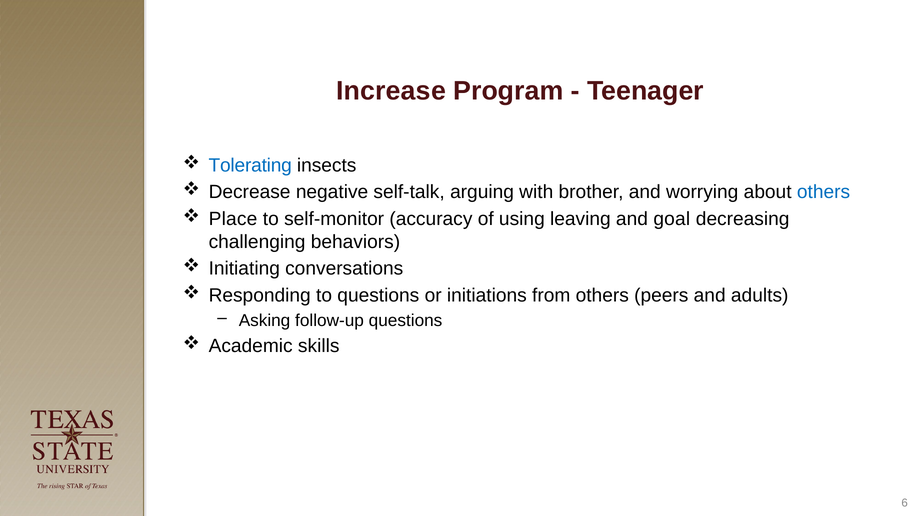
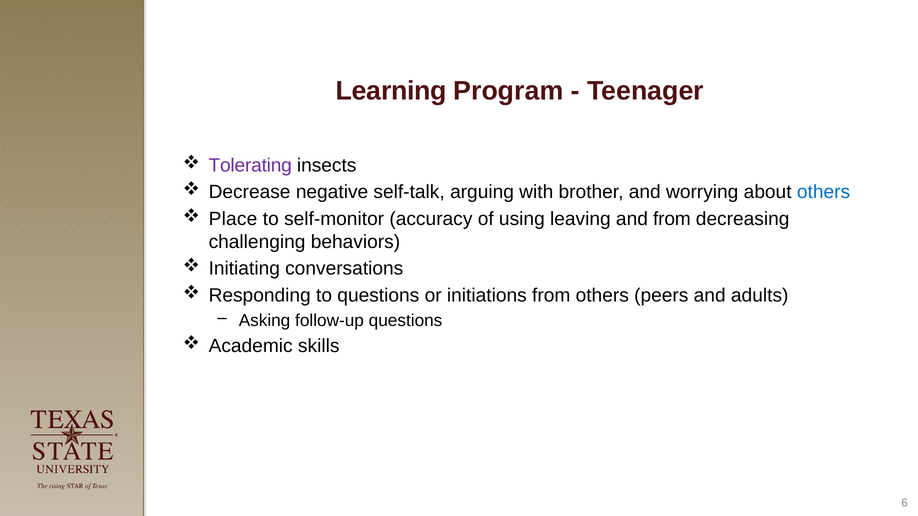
Increase: Increase -> Learning
Tolerating colour: blue -> purple
and goal: goal -> from
